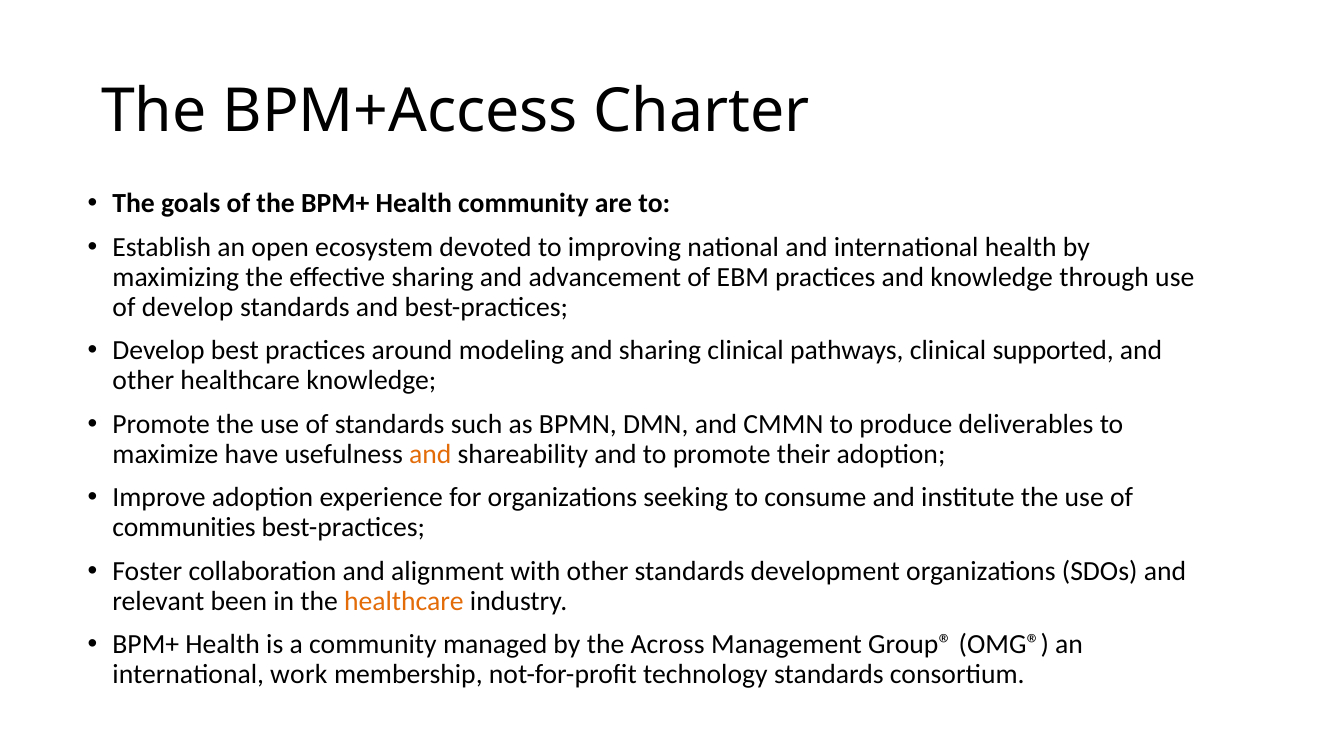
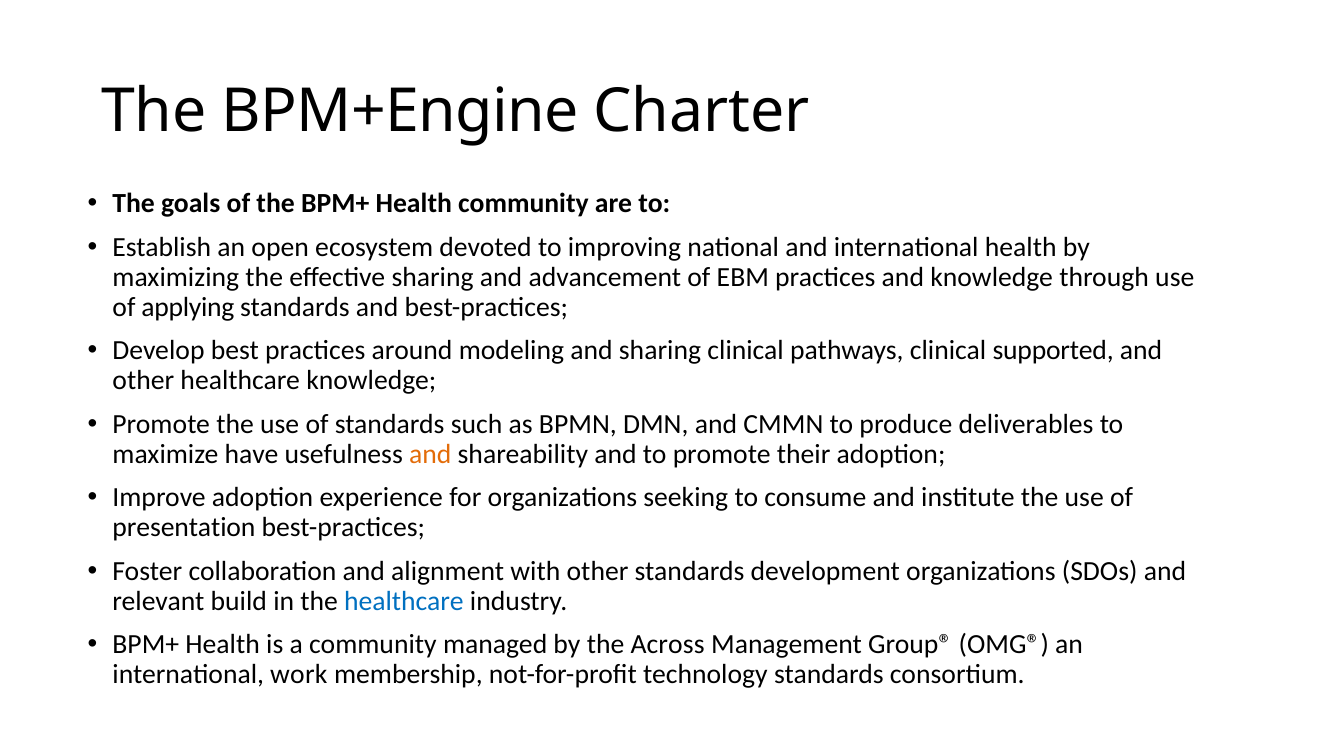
BPM+Access: BPM+Access -> BPM+Engine
of develop: develop -> applying
communities: communities -> presentation
been: been -> build
healthcare at (404, 601) colour: orange -> blue
